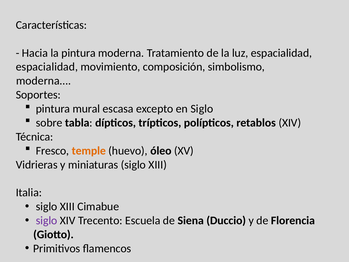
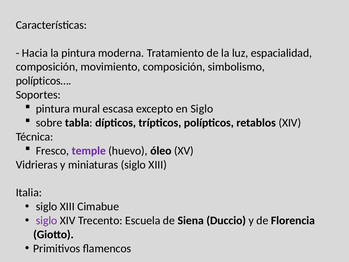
espacialidad at (47, 67): espacialidad -> composición
moderna…: moderna… -> polípticos…
temple colour: orange -> purple
